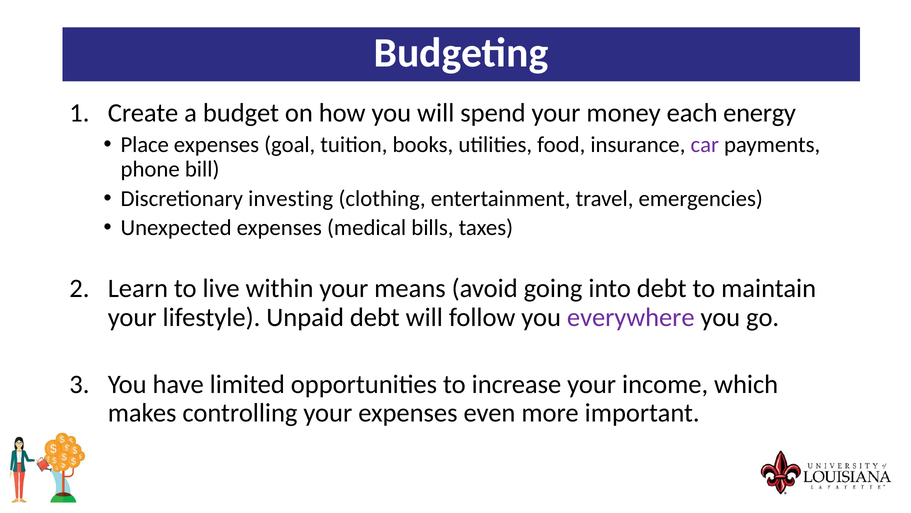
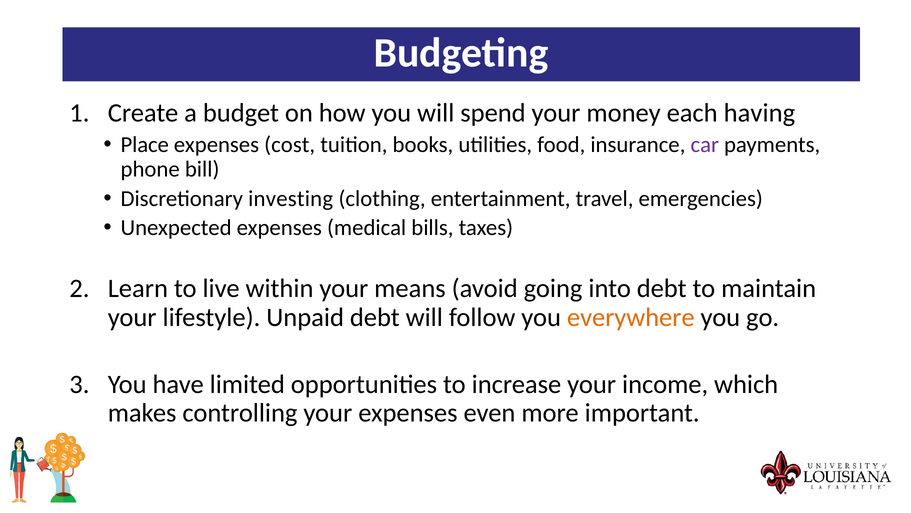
energy: energy -> having
goal: goal -> cost
everywhere colour: purple -> orange
